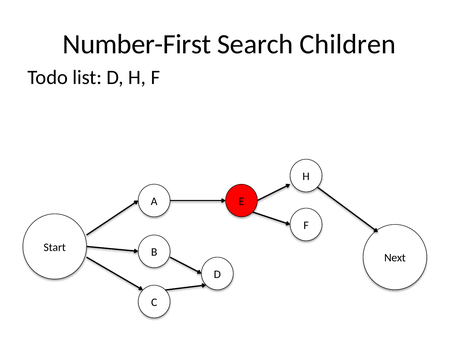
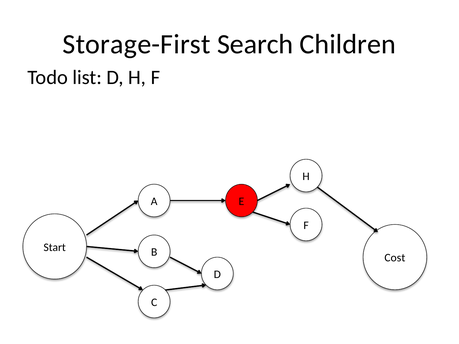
Number-First: Number-First -> Storage-First
Next: Next -> Cost
